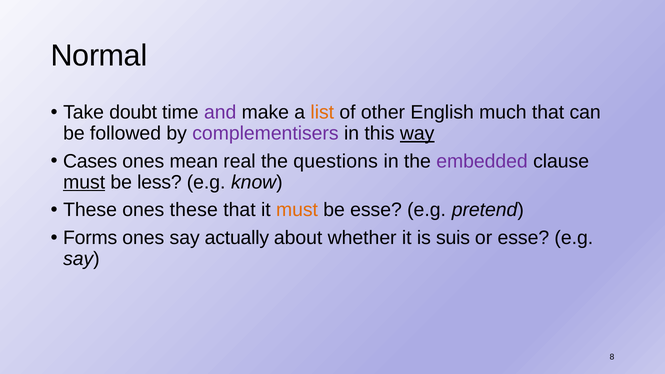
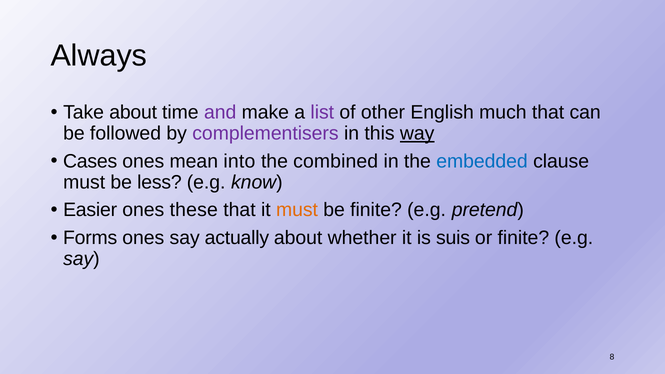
Normal: Normal -> Always
Take doubt: doubt -> about
list colour: orange -> purple
real: real -> into
questions: questions -> combined
embedded colour: purple -> blue
must at (84, 182) underline: present -> none
These at (90, 210): These -> Easier
be esse: esse -> finite
or esse: esse -> finite
